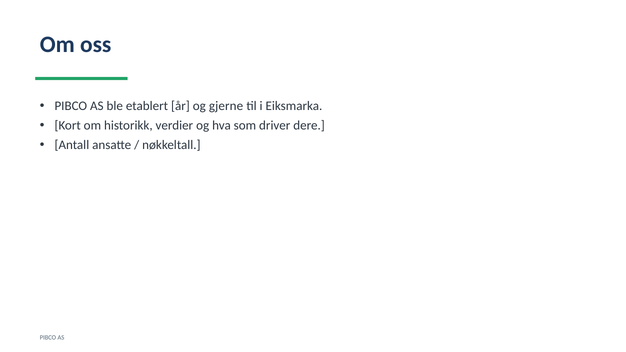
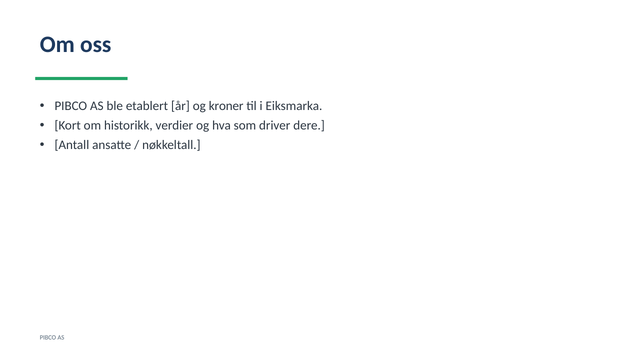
gjerne: gjerne -> kroner
